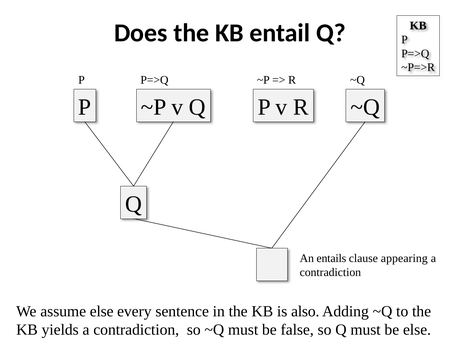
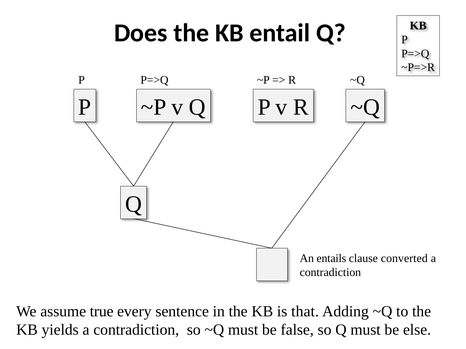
appearing: appearing -> converted
assume else: else -> true
also: also -> that
